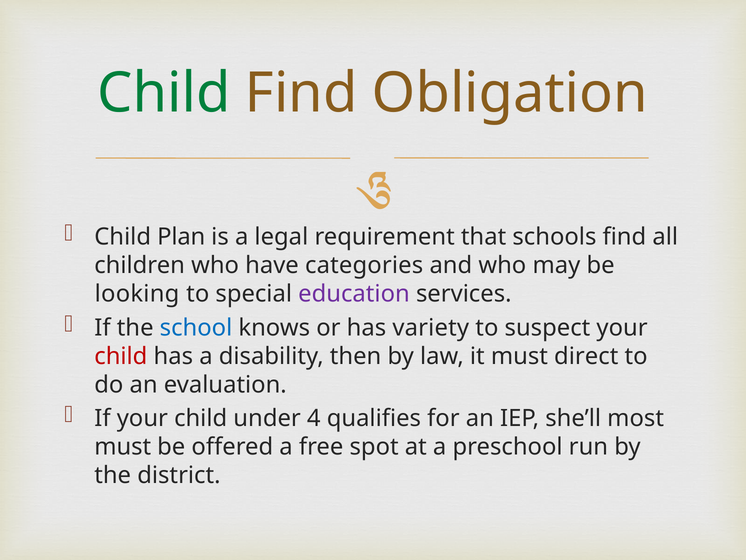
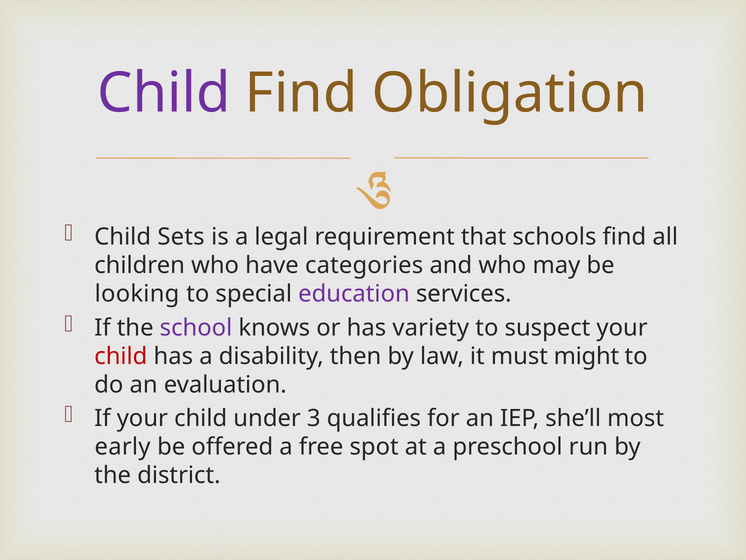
Child at (164, 93) colour: green -> purple
Plan: Plan -> Sets
school colour: blue -> purple
direct: direct -> might
4: 4 -> 3
must at (123, 447): must -> early
